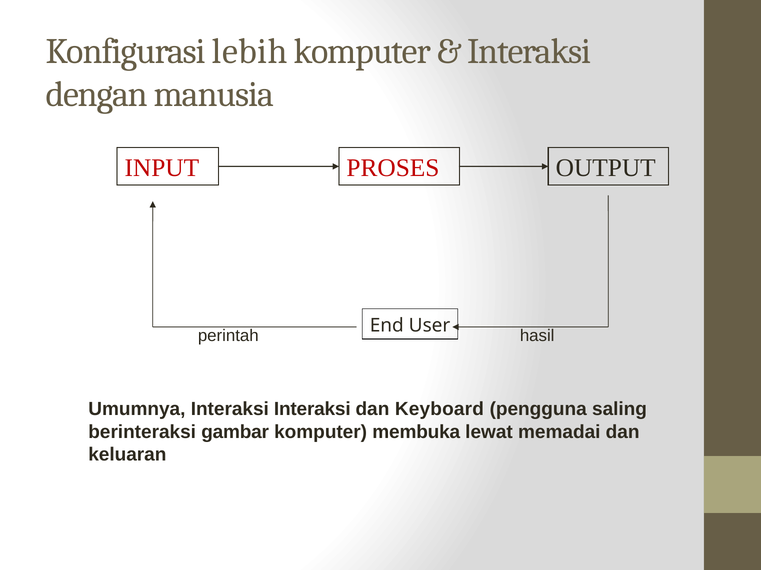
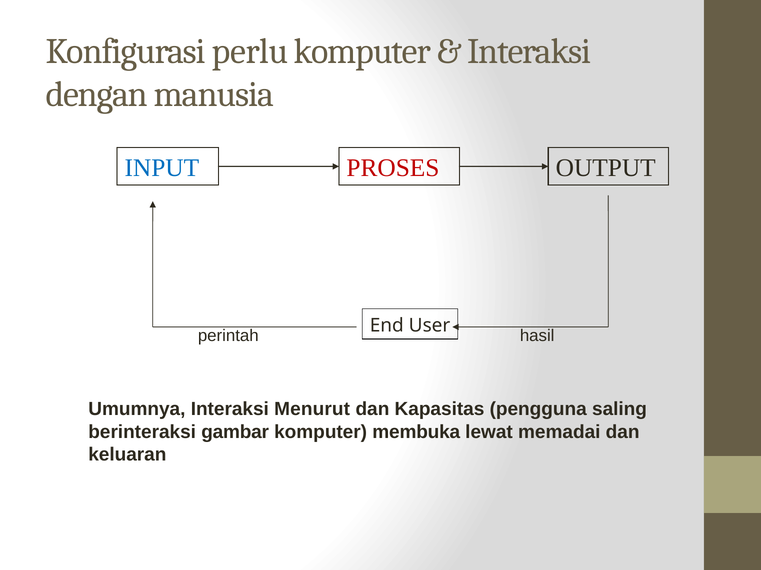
lebih: lebih -> perlu
INPUT colour: red -> blue
Interaksi Interaksi: Interaksi -> Menurut
Keyboard: Keyboard -> Kapasitas
